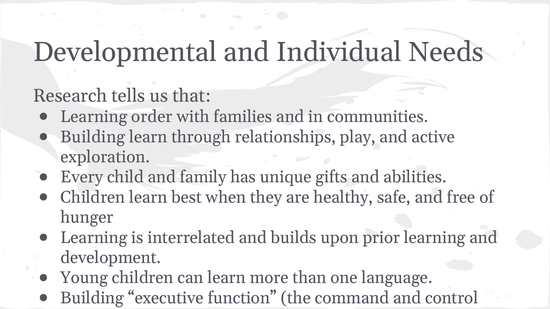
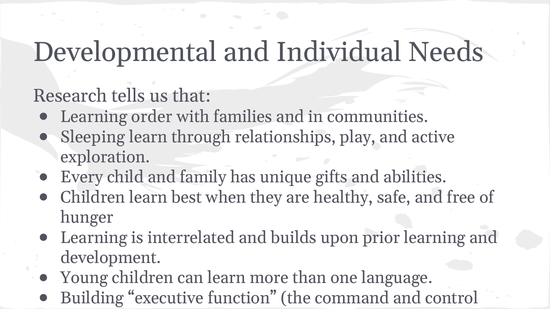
Building at (93, 137): Building -> Sleeping
